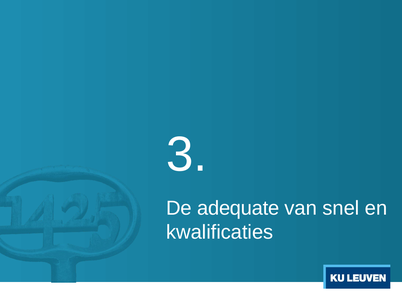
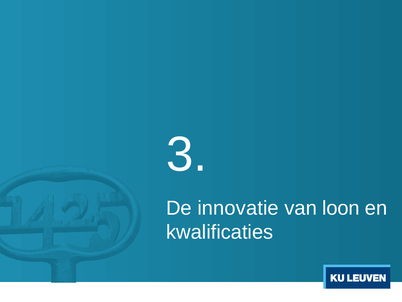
adequate: adequate -> innovatie
snel: snel -> loon
